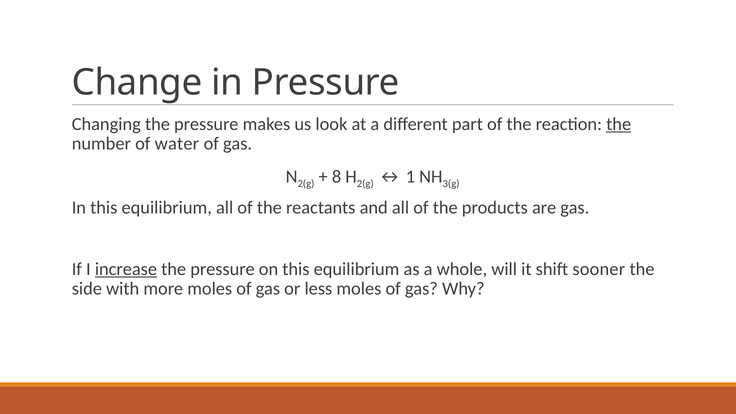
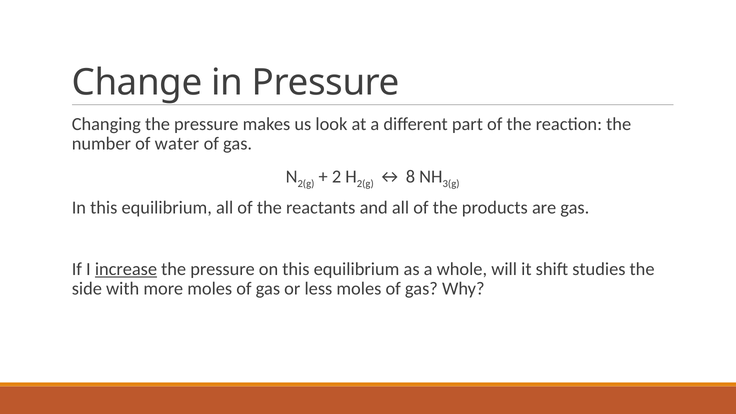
the at (619, 124) underline: present -> none
8: 8 -> 2
1: 1 -> 8
sooner: sooner -> studies
